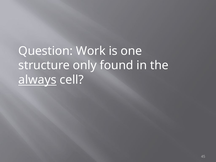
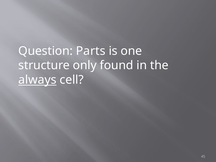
Work: Work -> Parts
